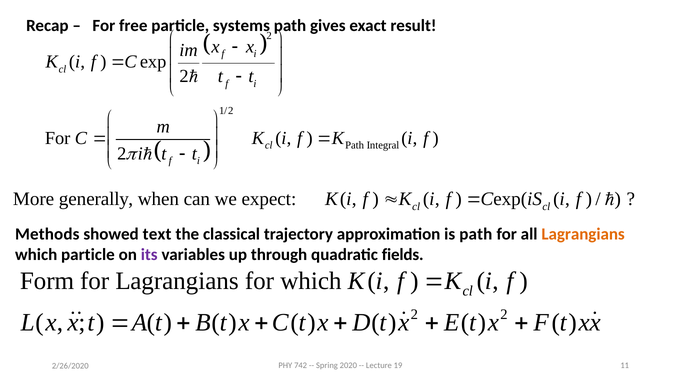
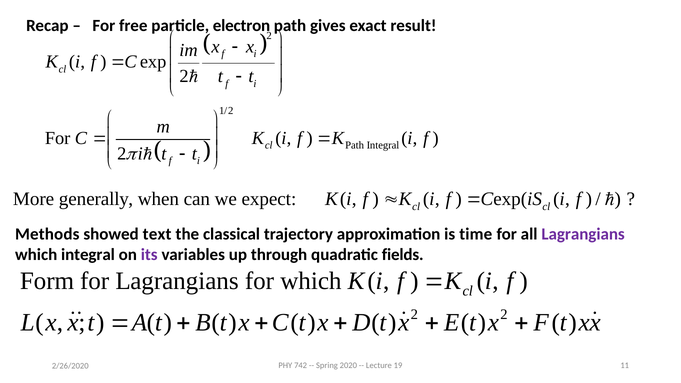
systems: systems -> electron
is path: path -> time
Lagrangians at (583, 234) colour: orange -> purple
which particle: particle -> integral
